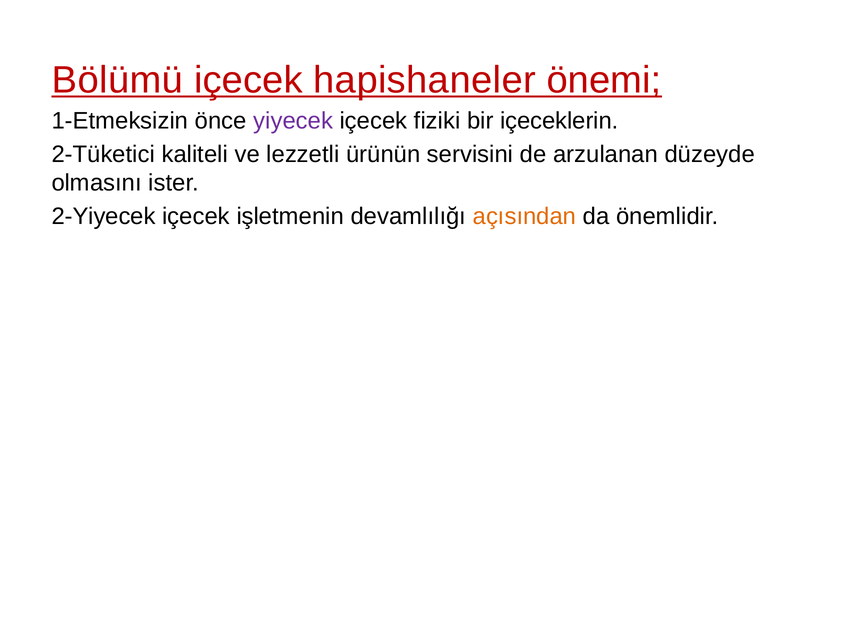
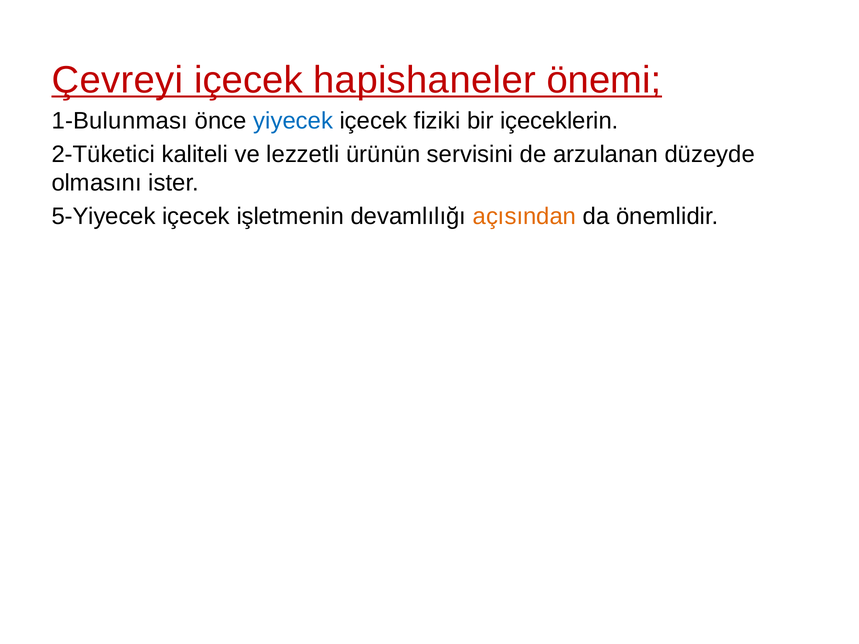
Bölümü: Bölümü -> Çevreyi
1-Etmeksizin: 1-Etmeksizin -> 1-Bulunması
yiyecek colour: purple -> blue
2-Yiyecek: 2-Yiyecek -> 5-Yiyecek
